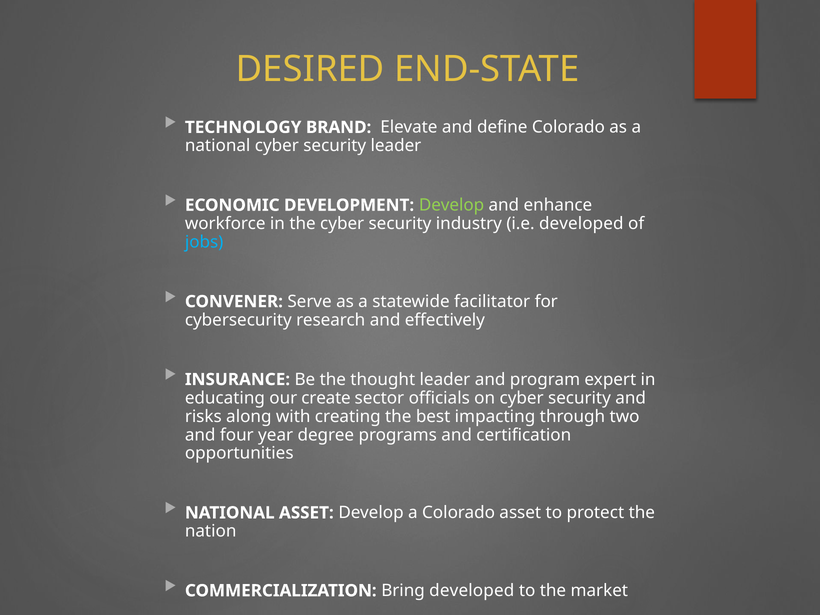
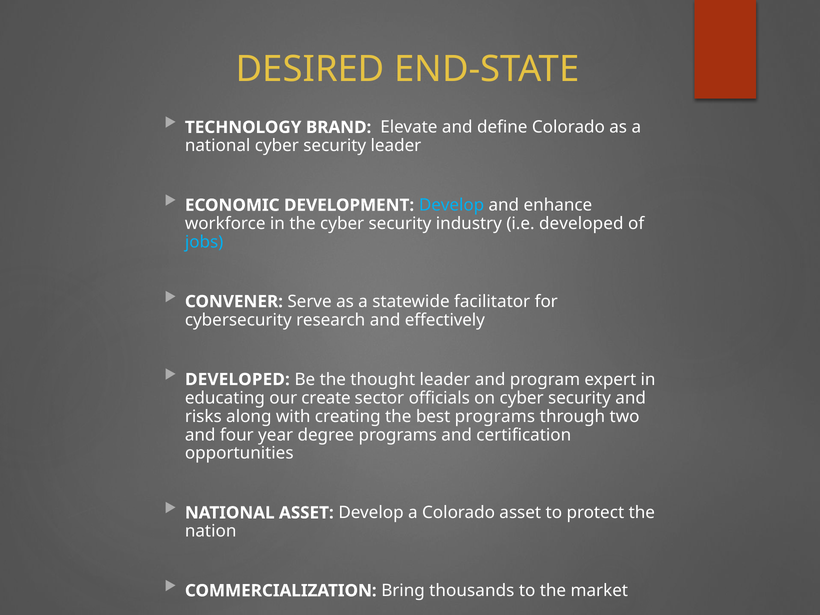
Develop at (452, 205) colour: light green -> light blue
INSURANCE at (238, 379): INSURANCE -> DEVELOPED
best impacting: impacting -> programs
Bring developed: developed -> thousands
